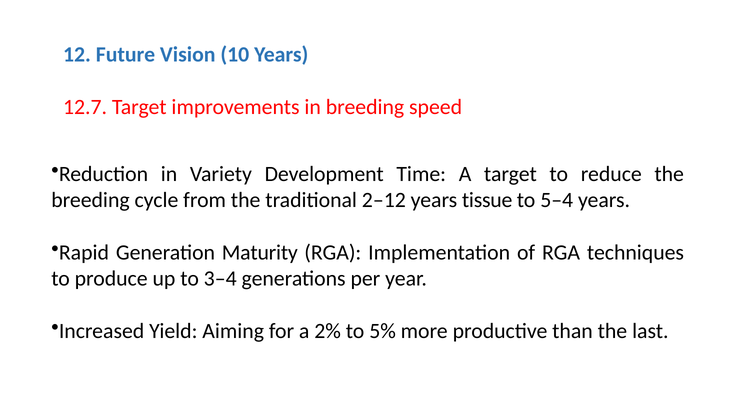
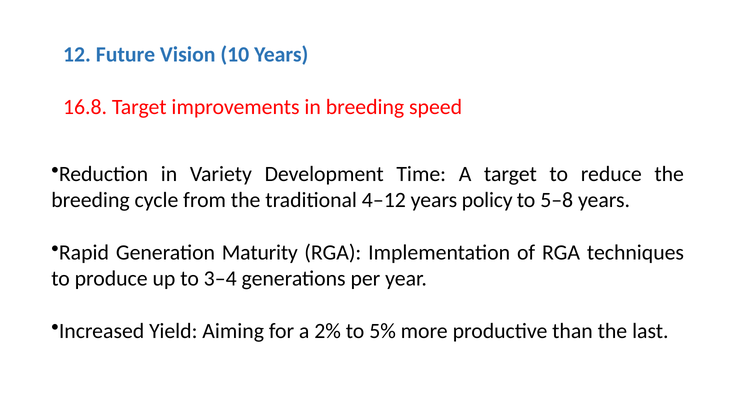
12.7: 12.7 -> 16.8
2–12: 2–12 -> 4–12
tissue: tissue -> policy
5–4: 5–4 -> 5–8
